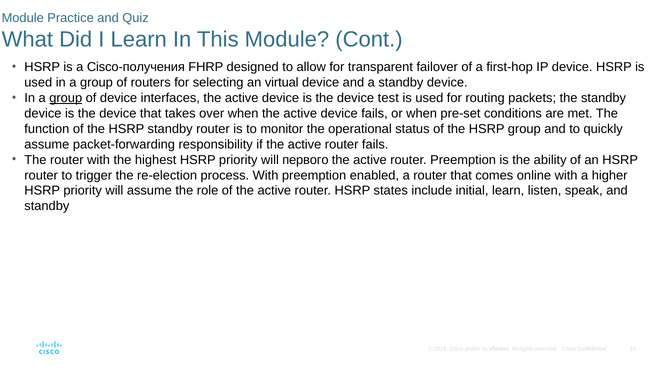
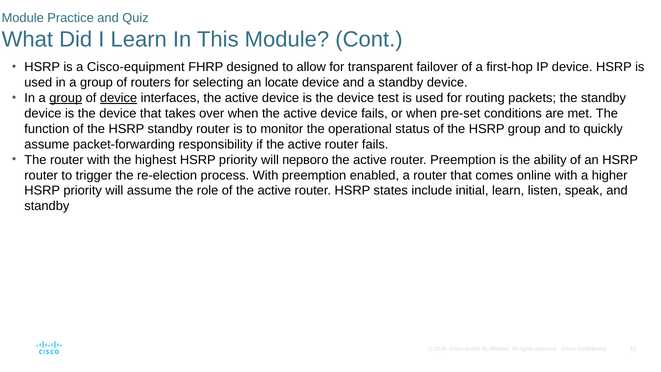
Cisco-получения: Cisco-получения -> Cisco-equipment
virtual: virtual -> locate
device at (119, 98) underline: none -> present
